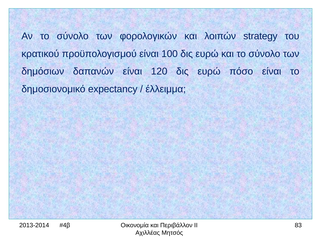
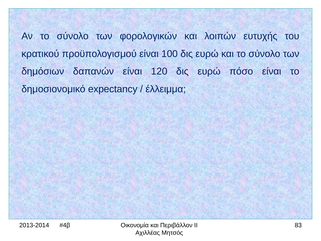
strategy: strategy -> ευτυχής
